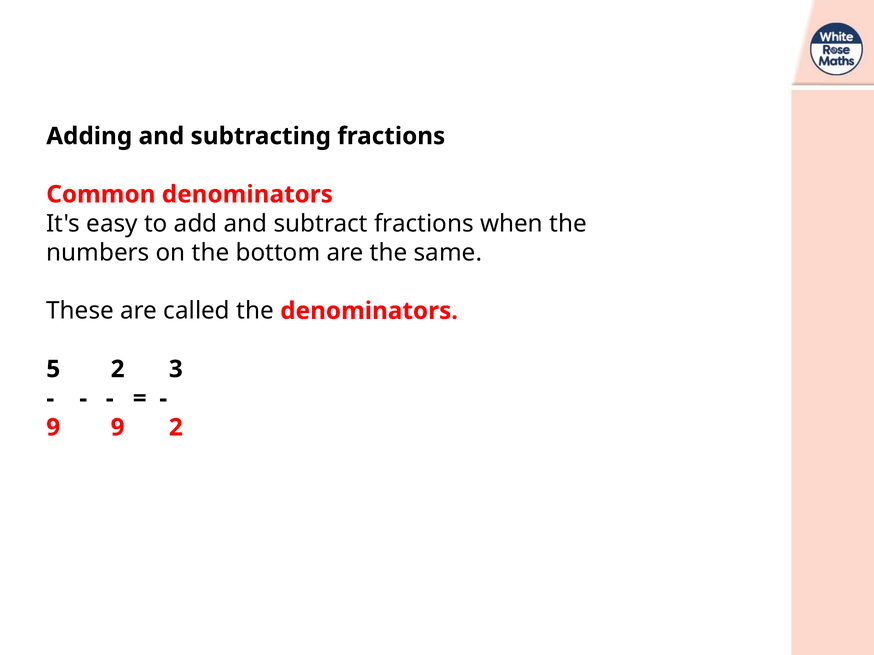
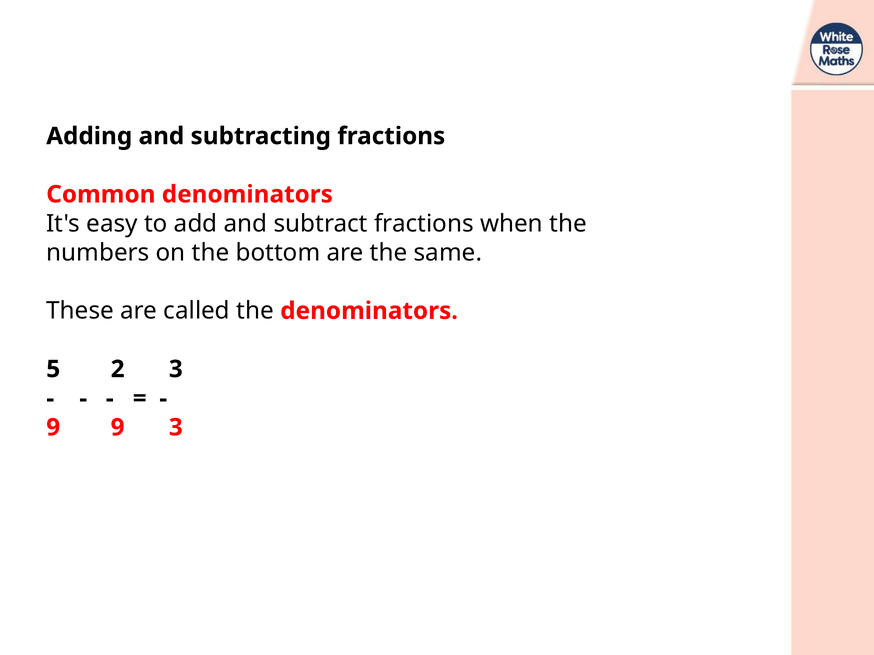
9 2: 2 -> 3
